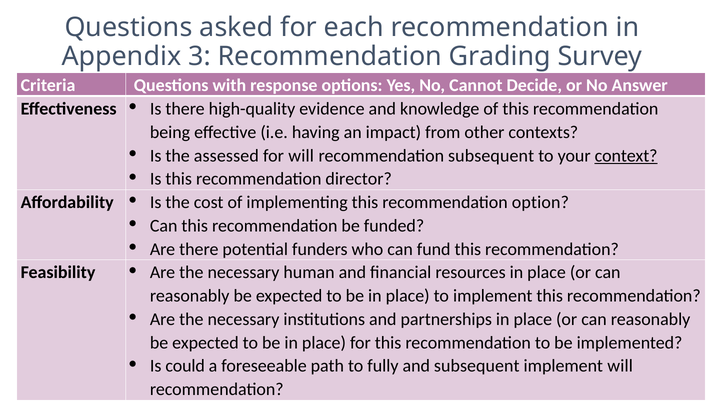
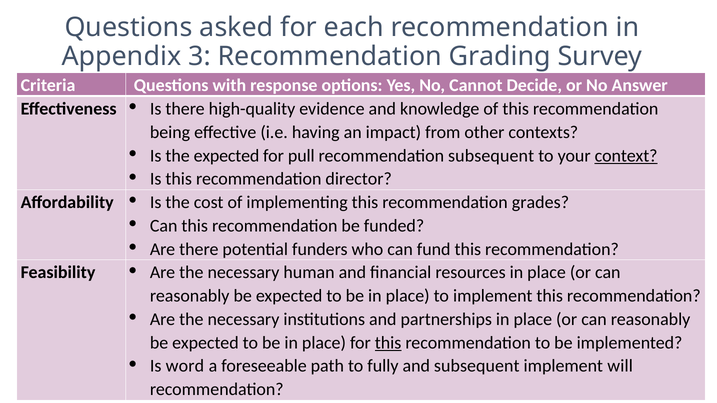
the assessed: assessed -> expected
for will: will -> pull
option: option -> grades
this at (388, 343) underline: none -> present
could: could -> word
